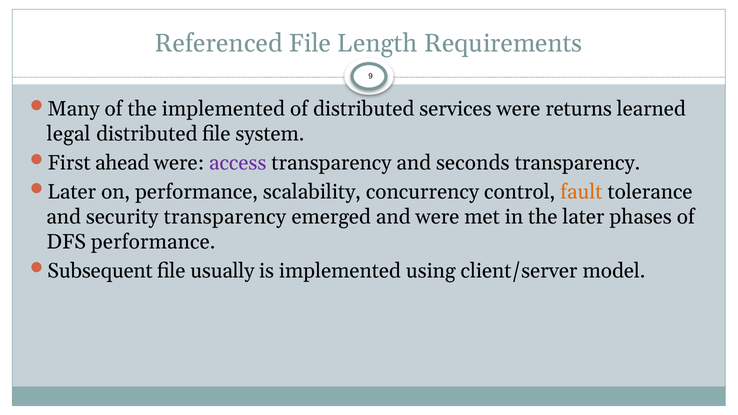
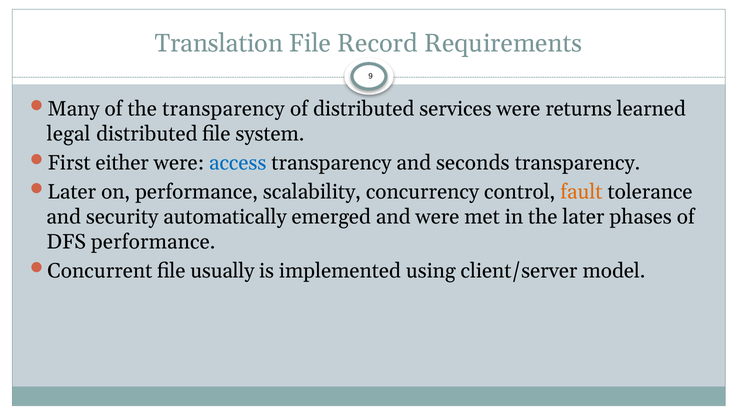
Referenced: Referenced -> Translation
Length: Length -> Record
the implemented: implemented -> transparency
ahead: ahead -> either
access colour: purple -> blue
security transparency: transparency -> automatically
Subsequent: Subsequent -> Concurrent
